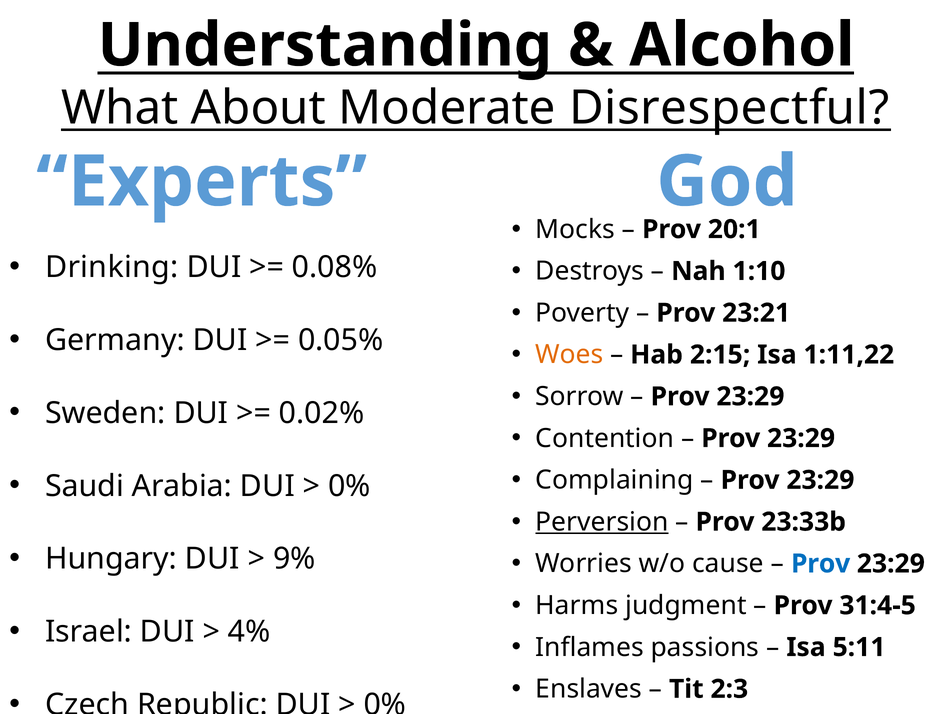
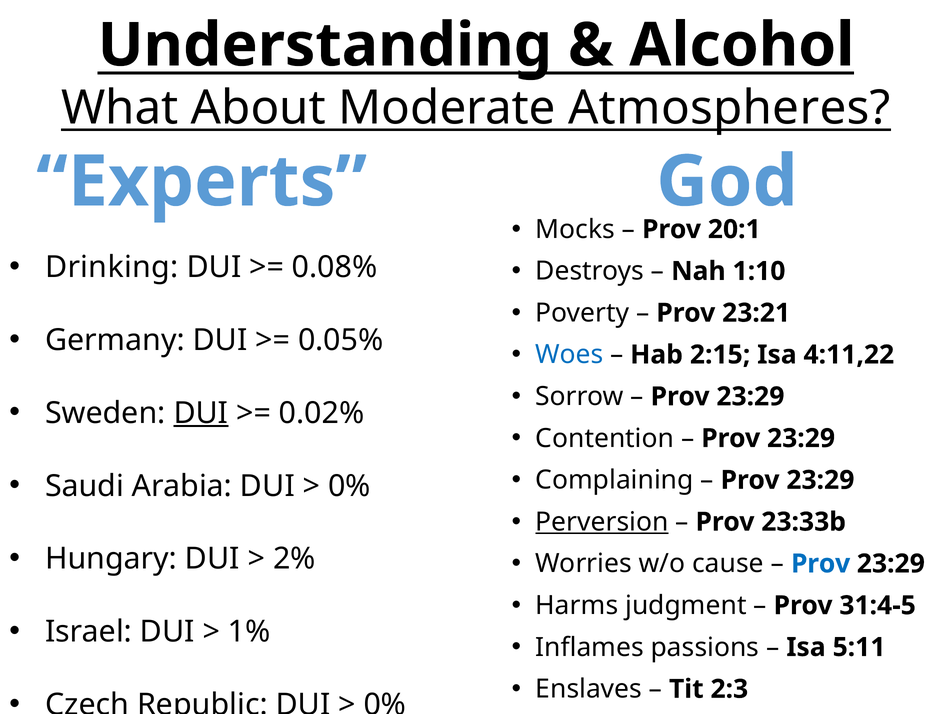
Disrespectful: Disrespectful -> Atmospheres
Woes colour: orange -> blue
1:11,22: 1:11,22 -> 4:11,22
DUI at (201, 413) underline: none -> present
9%: 9% -> 2%
4%: 4% -> 1%
